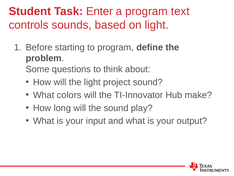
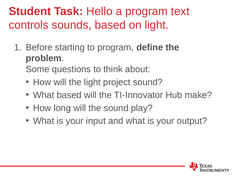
Enter: Enter -> Hello
What colors: colors -> based
